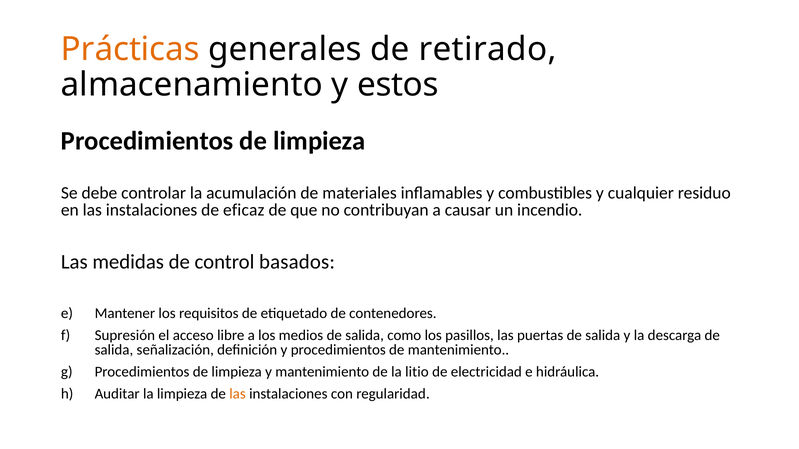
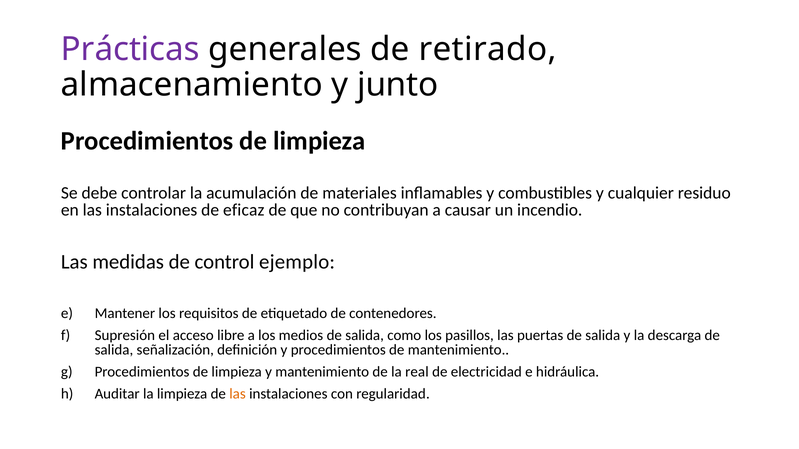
Prácticas colour: orange -> purple
estos: estos -> junto
basados: basados -> ejemplo
litio: litio -> real
